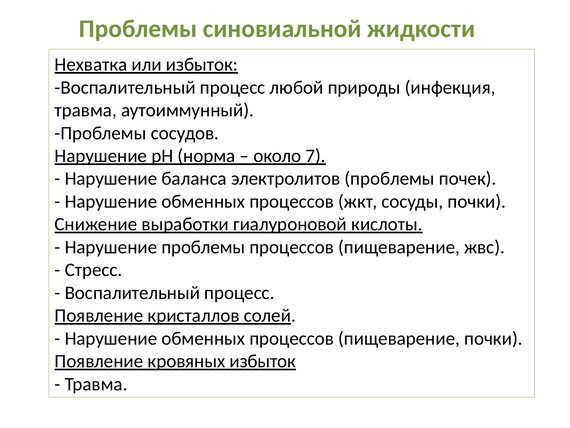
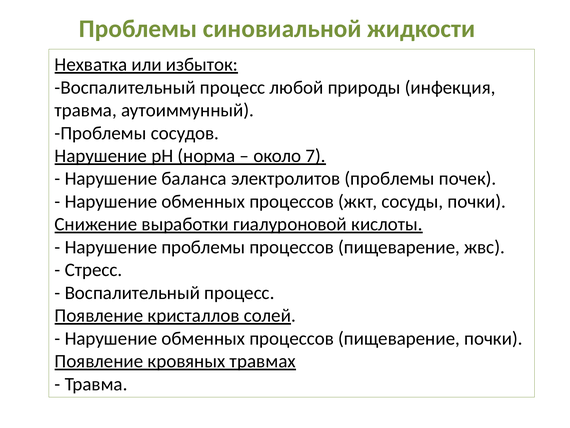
кровяных избыток: избыток -> травмах
